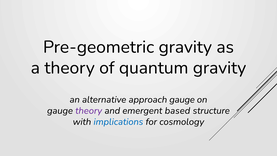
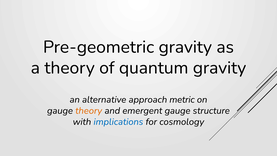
approach gauge: gauge -> metric
theory at (89, 111) colour: purple -> orange
emergent based: based -> gauge
